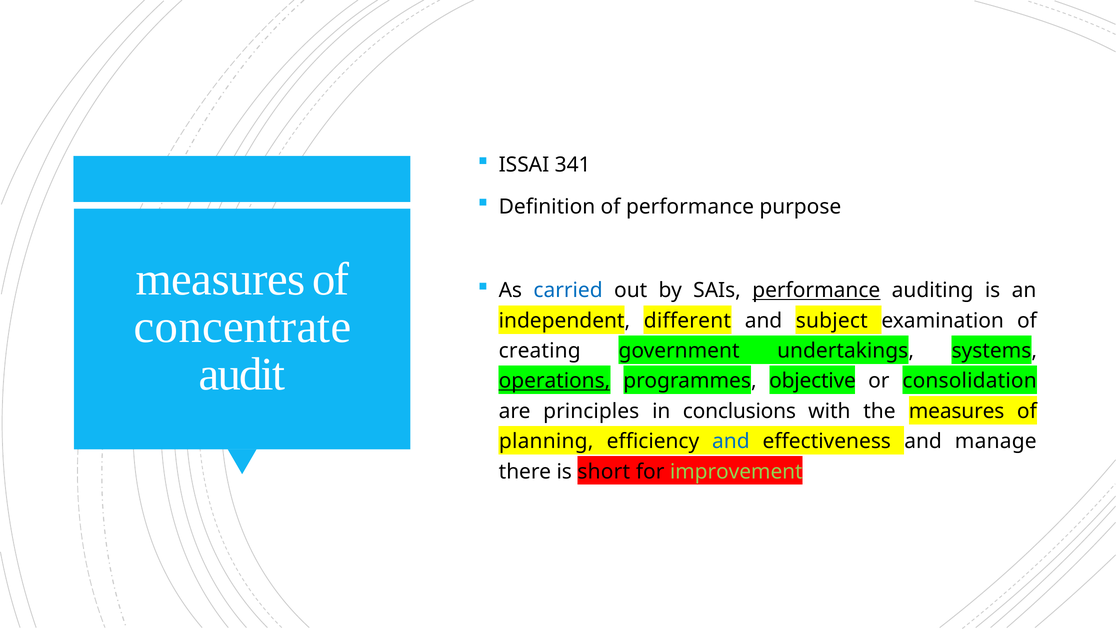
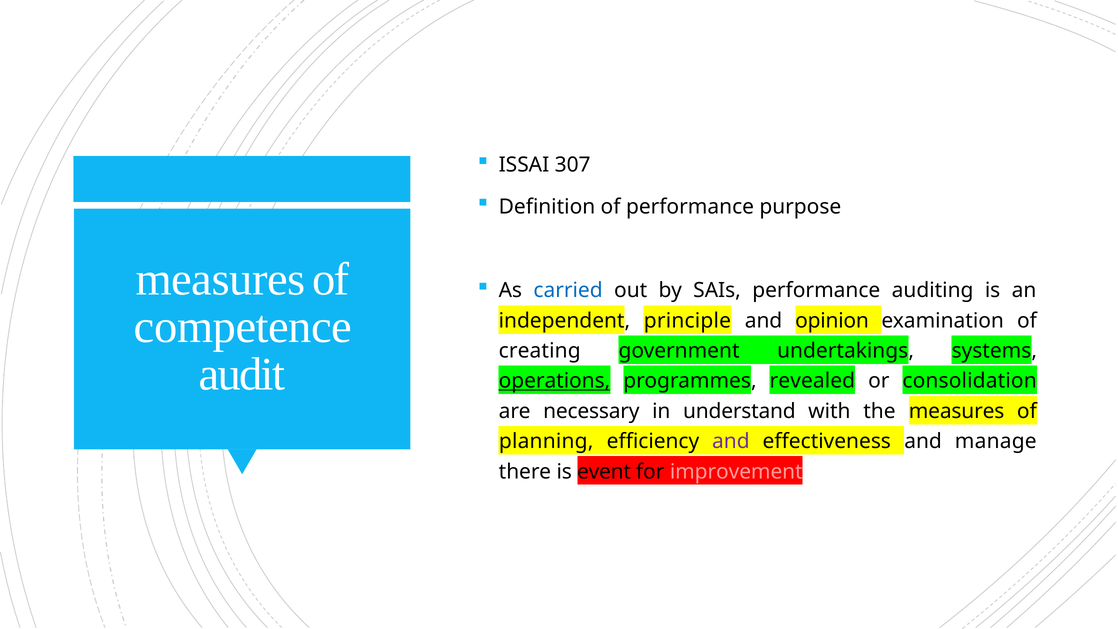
341: 341 -> 307
performance at (816, 290) underline: present -> none
concentrate: concentrate -> competence
different: different -> principle
subject: subject -> opinion
objective: objective -> revealed
principles: principles -> necessary
conclusions: conclusions -> understand
and at (731, 441) colour: blue -> purple
short: short -> event
improvement colour: light green -> pink
